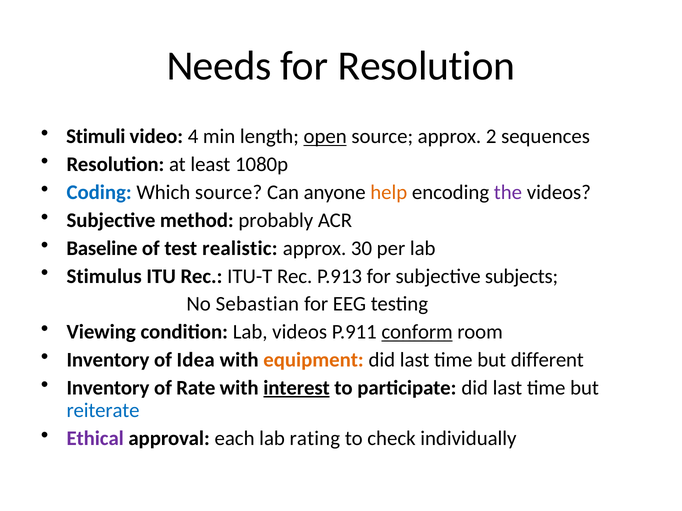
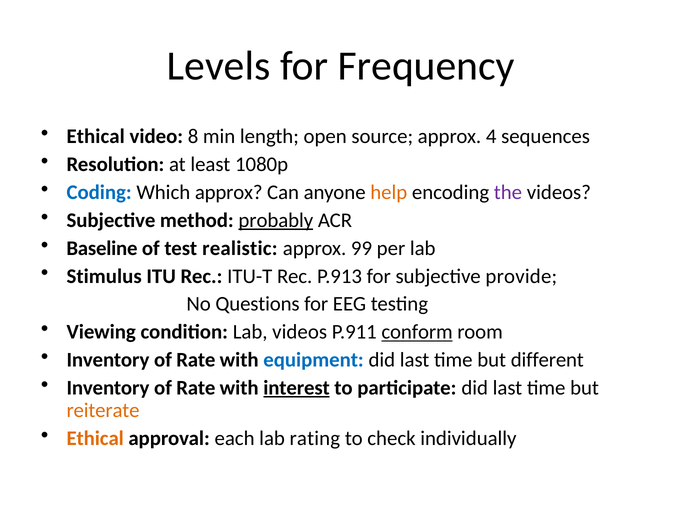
Needs: Needs -> Levels
for Resolution: Resolution -> Frequency
Stimuli at (96, 137): Stimuli -> Ethical
4: 4 -> 8
open underline: present -> none
2: 2 -> 4
Which source: source -> approx
probably underline: none -> present
30: 30 -> 99
subjects: subjects -> provide
Sebastian: Sebastian -> Questions
Idea at (196, 360): Idea -> Rate
equipment colour: orange -> blue
reiterate colour: blue -> orange
Ethical at (95, 439) colour: purple -> orange
